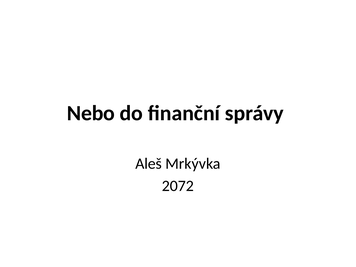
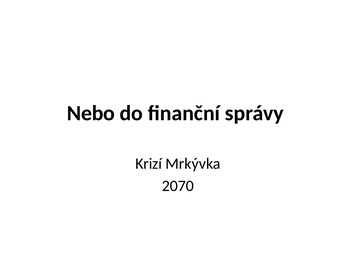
Aleš: Aleš -> Krizí
2072: 2072 -> 2070
